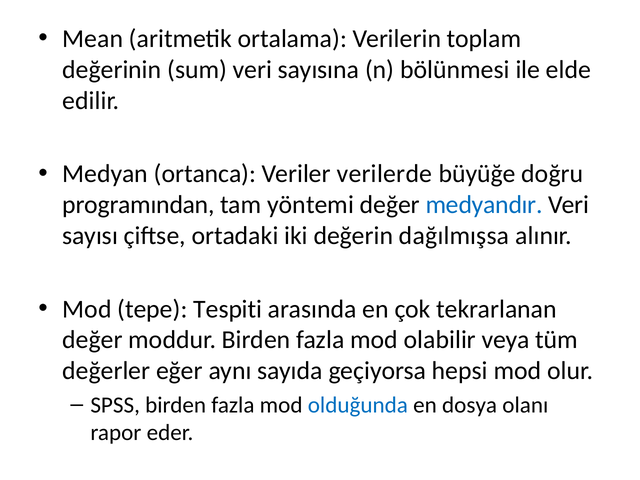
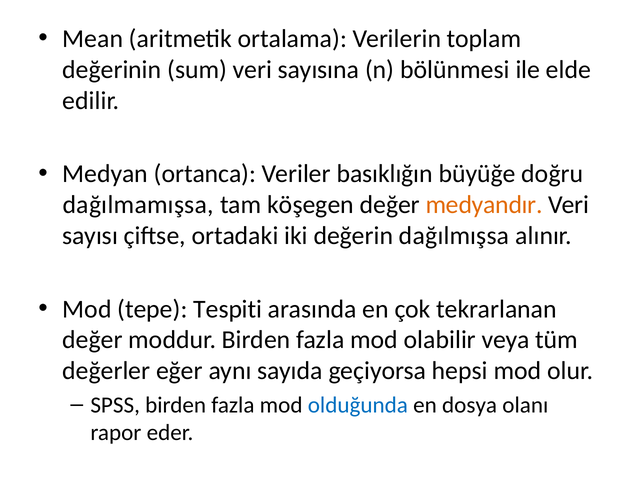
verilerde: verilerde -> basıklığın
programından: programından -> dağılmamışsa
yöntemi: yöntemi -> köşegen
medyandır colour: blue -> orange
